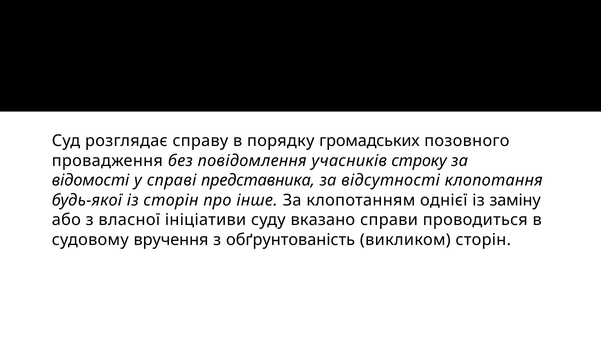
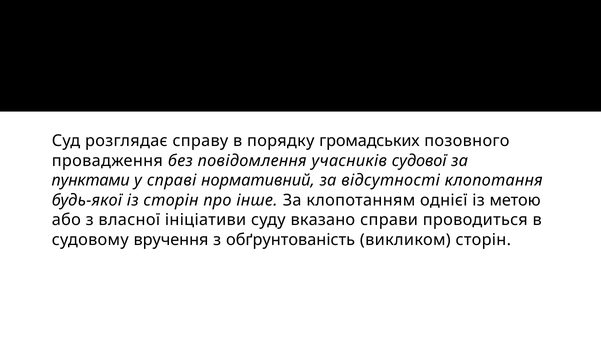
строку: строку -> судової
відомості: відомості -> пунктами
представника: представника -> нормативний
заміну: заміну -> метою
